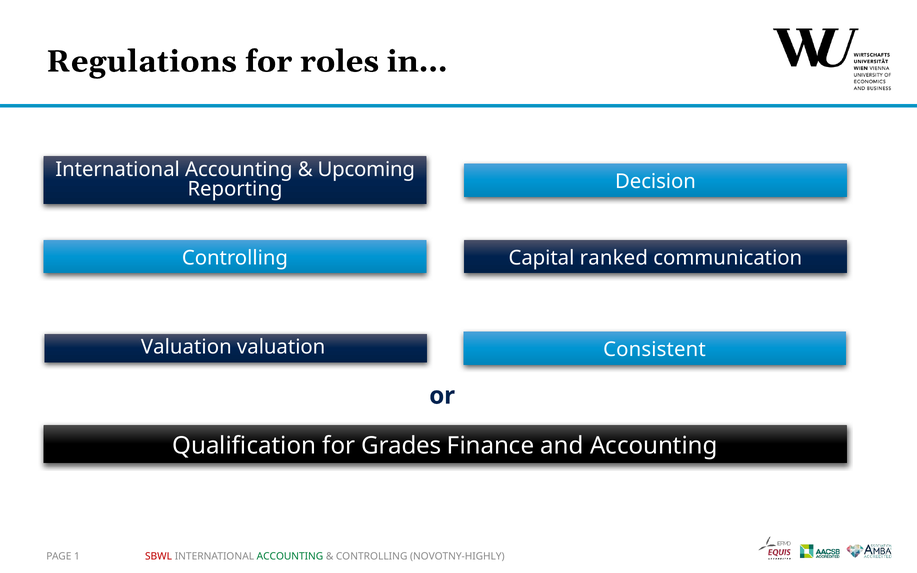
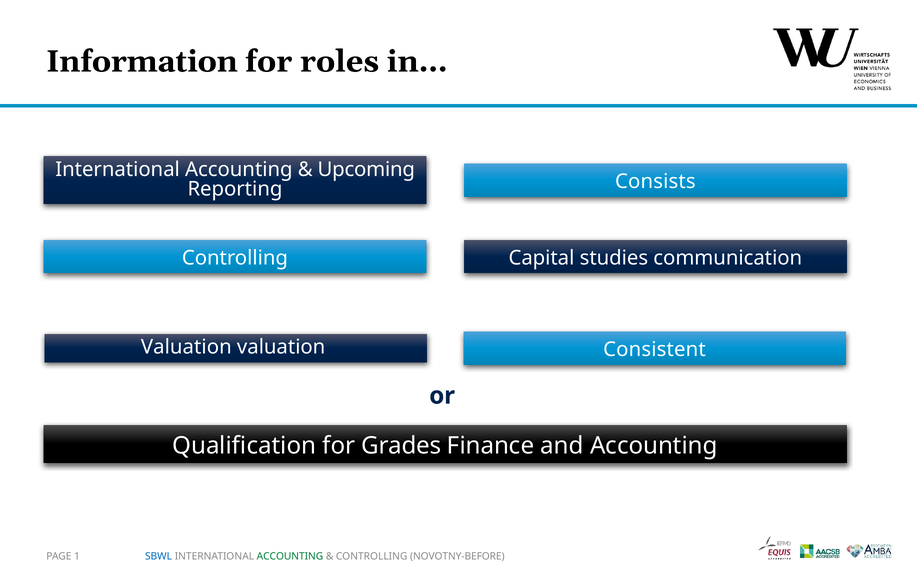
Regulations: Regulations -> Information
Decision: Decision -> Consists
ranked: ranked -> studies
SBWL colour: red -> blue
NOVOTNY-HIGHLY: NOVOTNY-HIGHLY -> NOVOTNY-BEFORE
